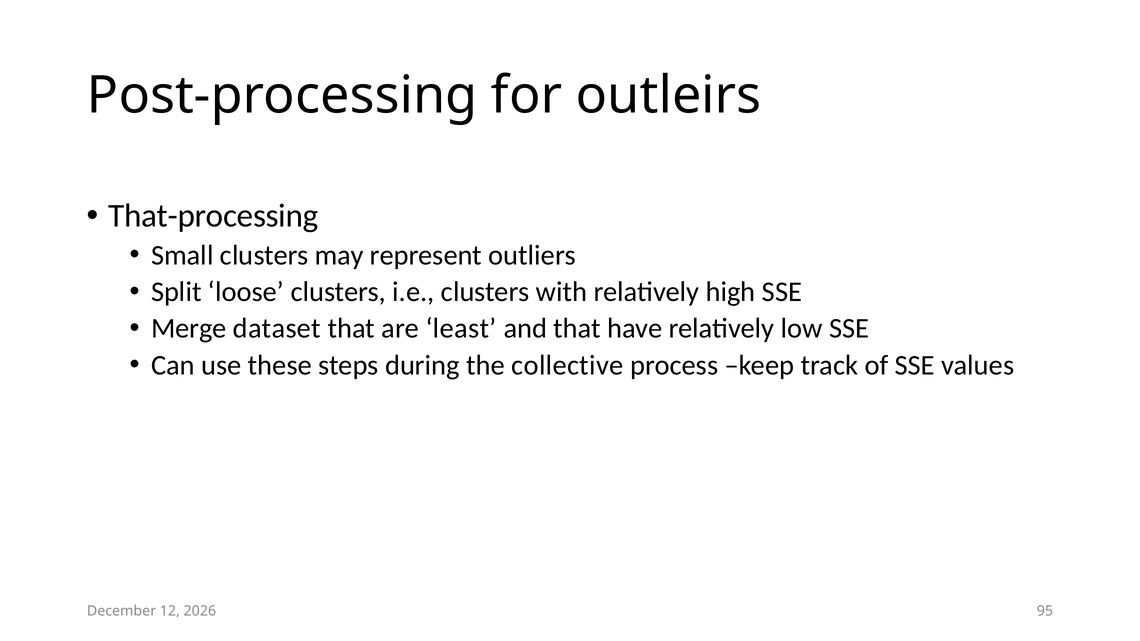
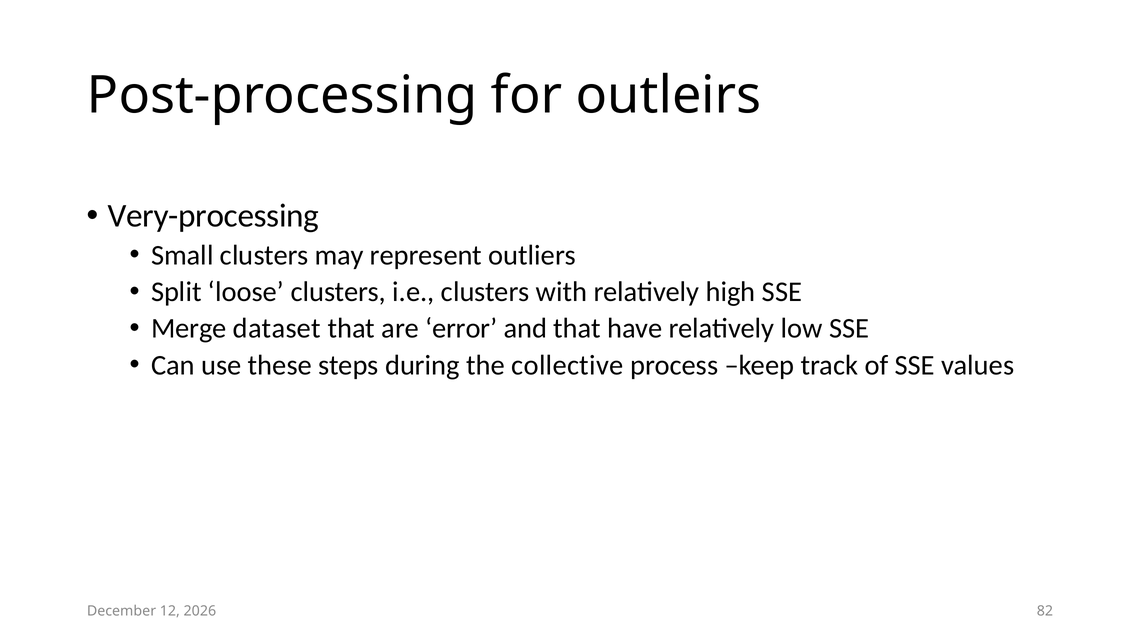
That-processing: That-processing -> Very-processing
least: least -> error
95: 95 -> 82
